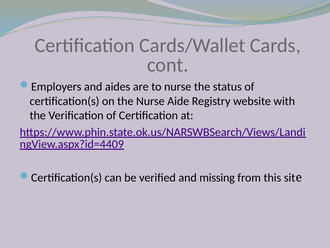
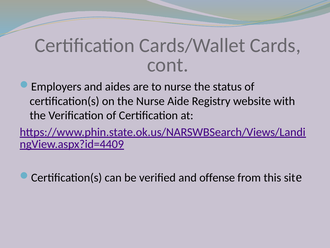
missing: missing -> offense
